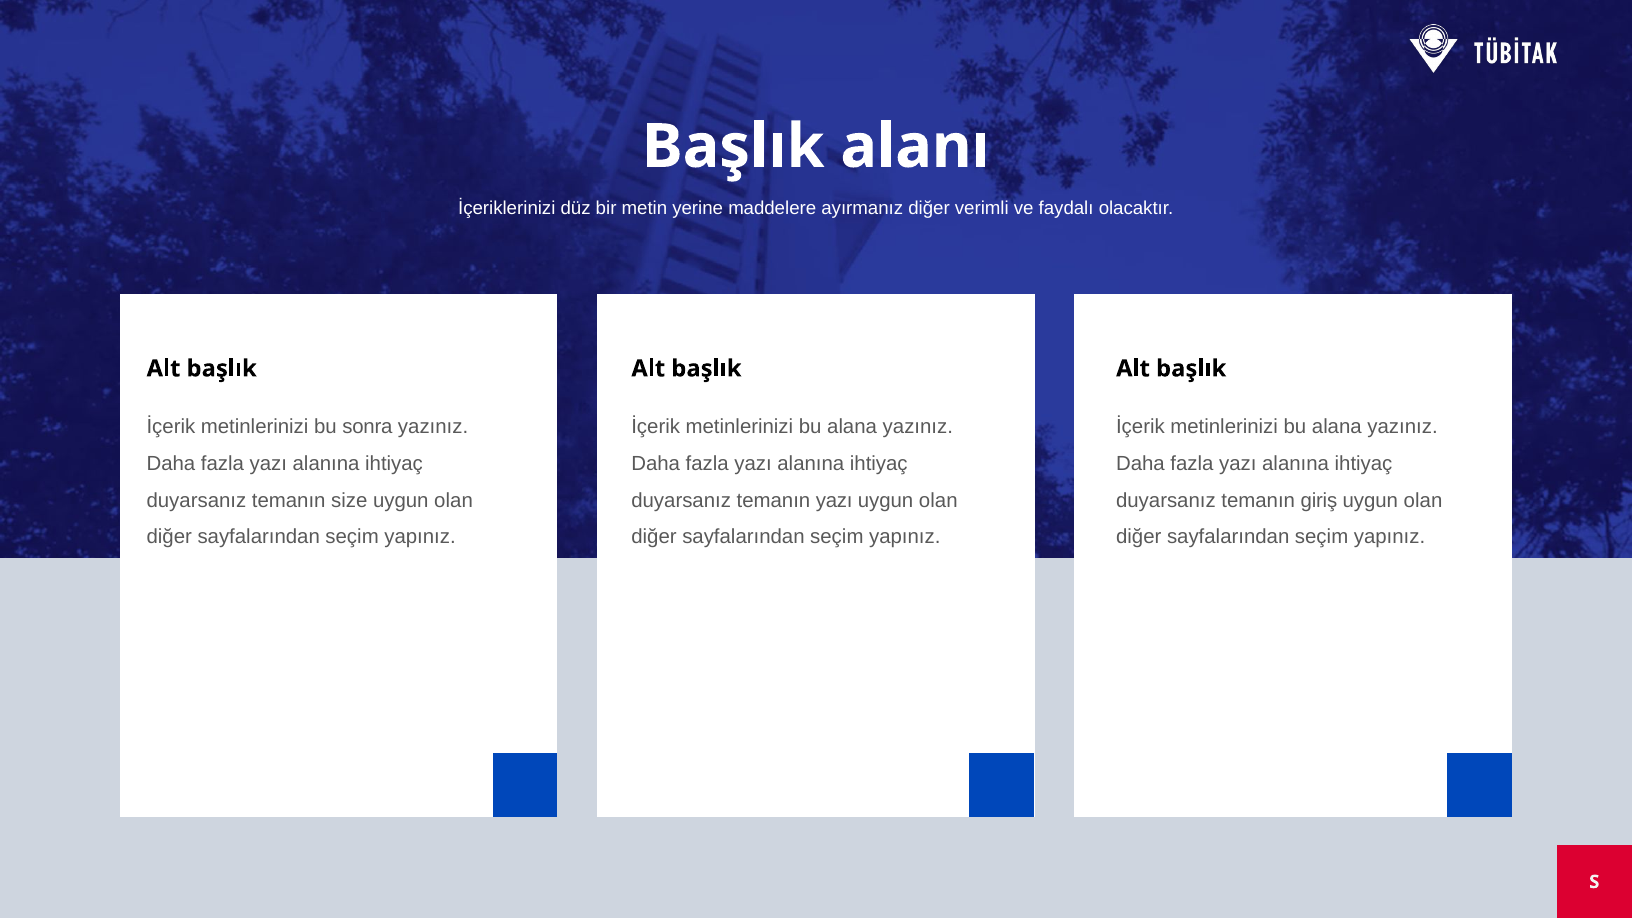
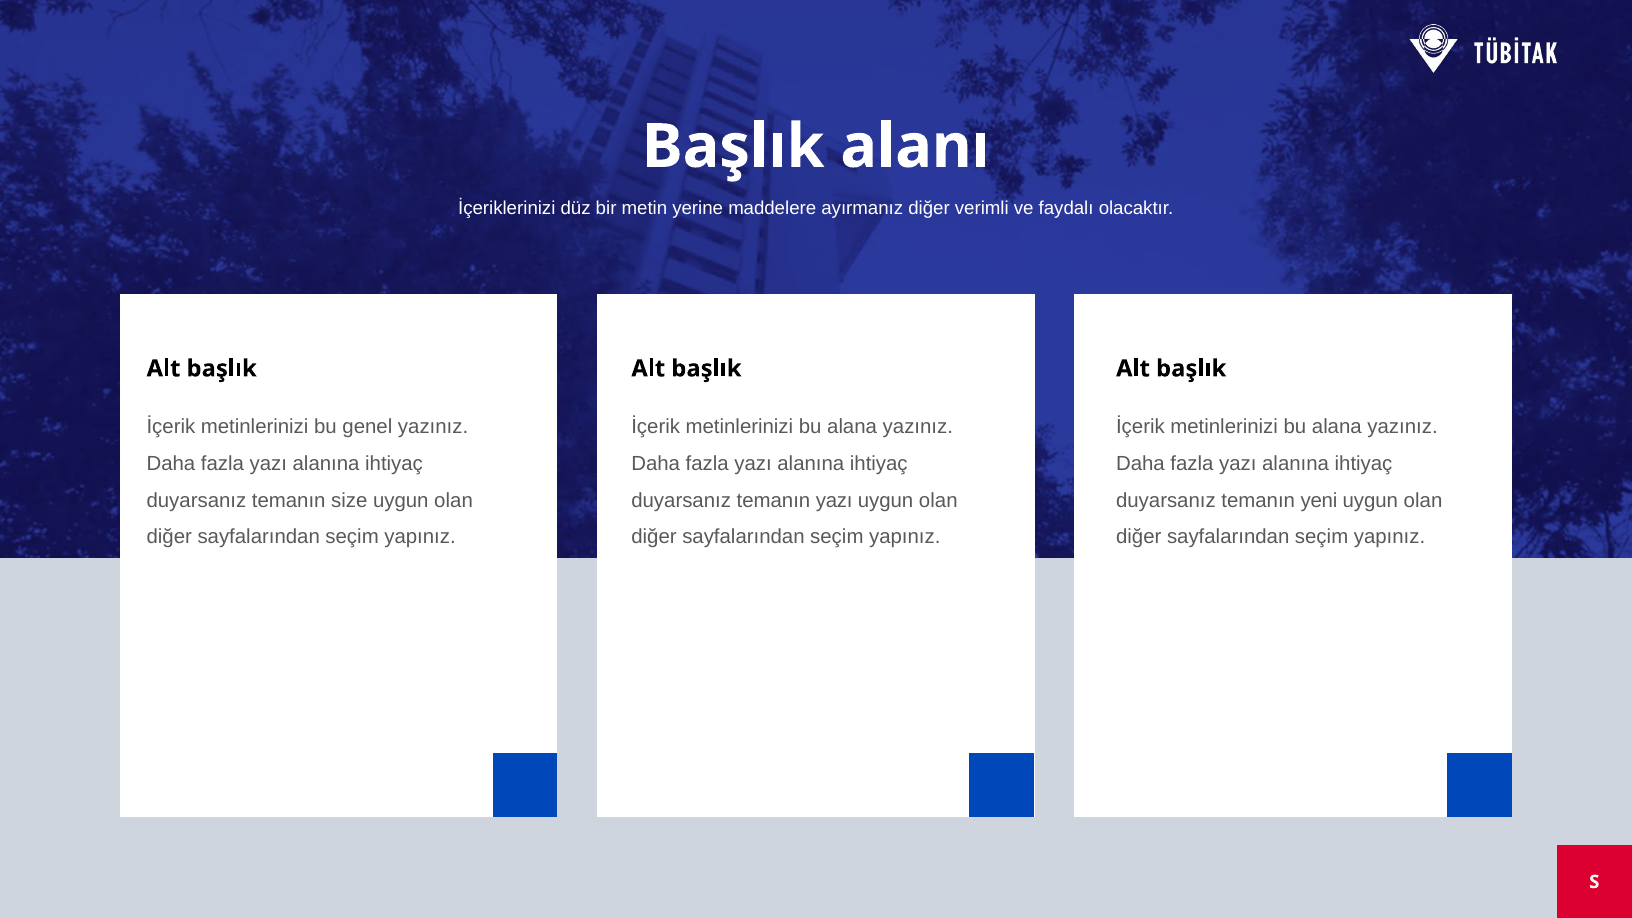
sonra: sonra -> genel
giriş: giriş -> yeni
